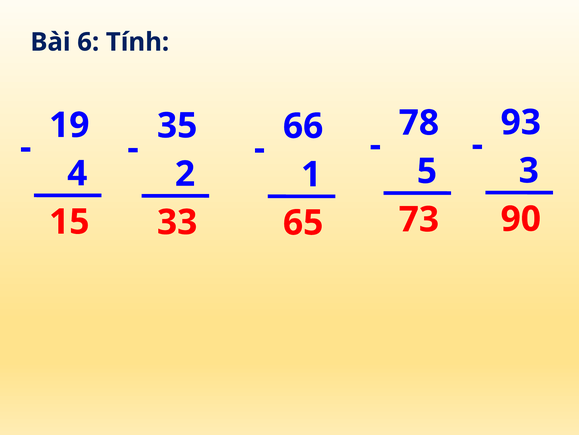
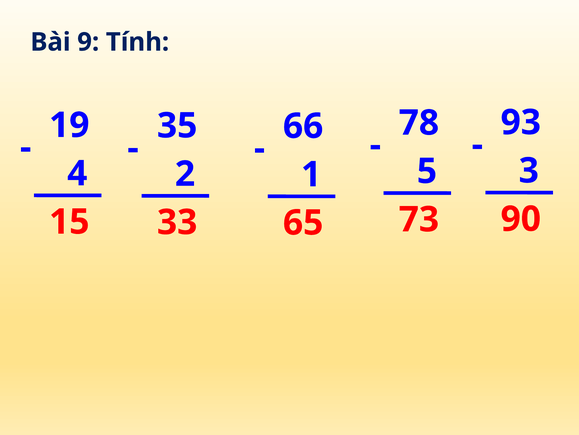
6: 6 -> 9
